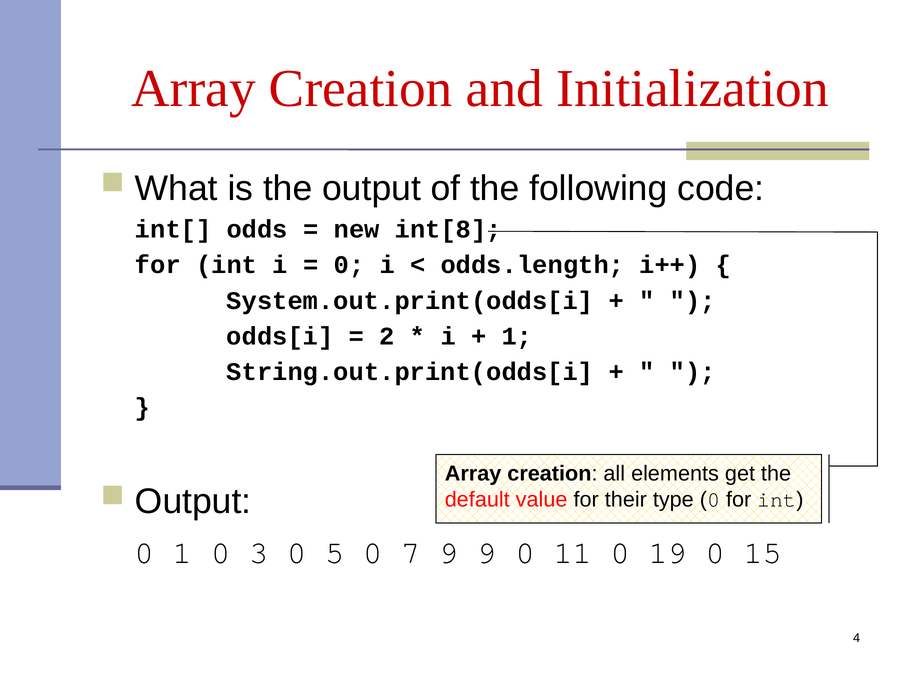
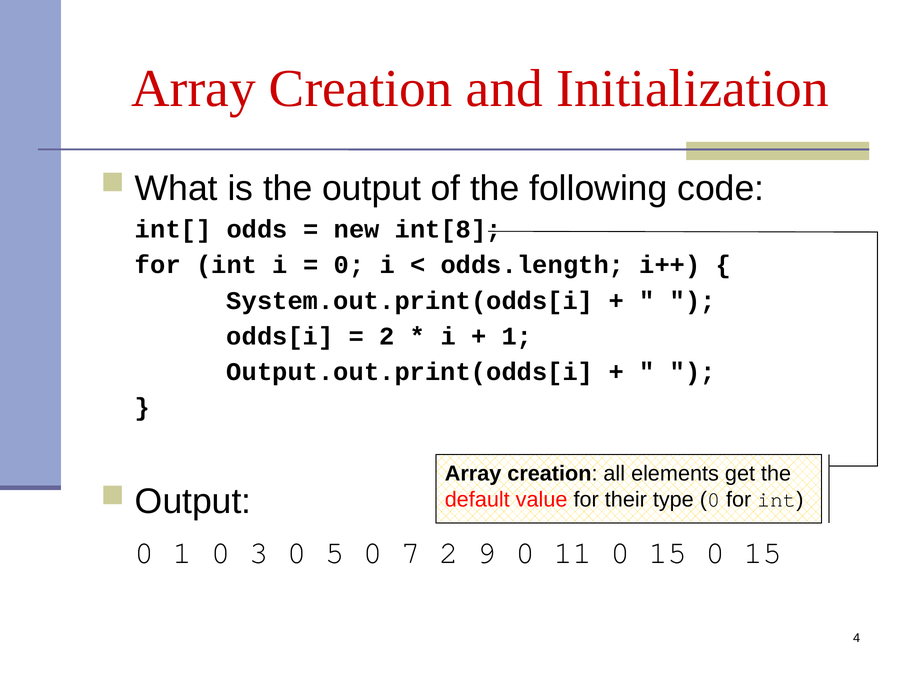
String.out.print(odds[i: String.out.print(odds[i -> Output.out.print(odds[i
7 9: 9 -> 2
11 0 19: 19 -> 15
